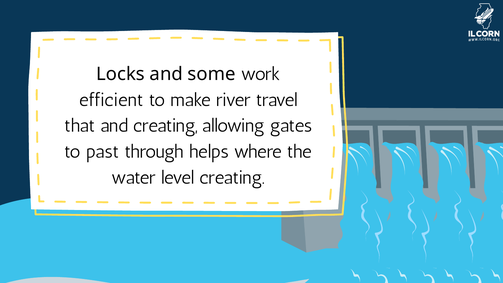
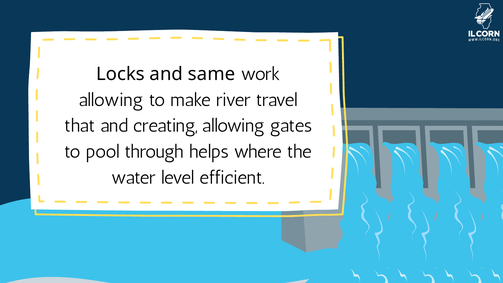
some: some -> same
efficient at (111, 100): efficient -> allowing
past: past -> pool
level creating: creating -> efficient
